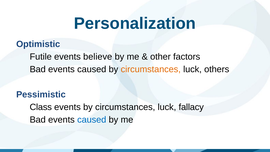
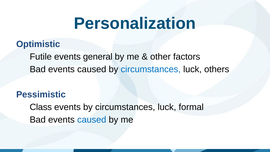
believe: believe -> general
circumstances at (151, 69) colour: orange -> blue
fallacy: fallacy -> formal
